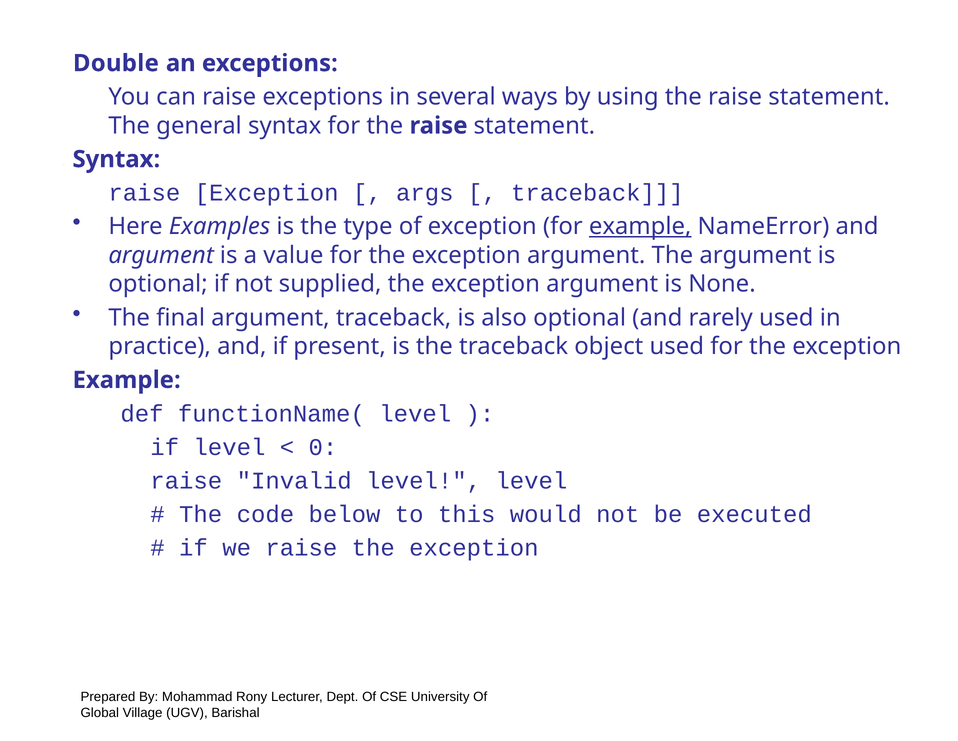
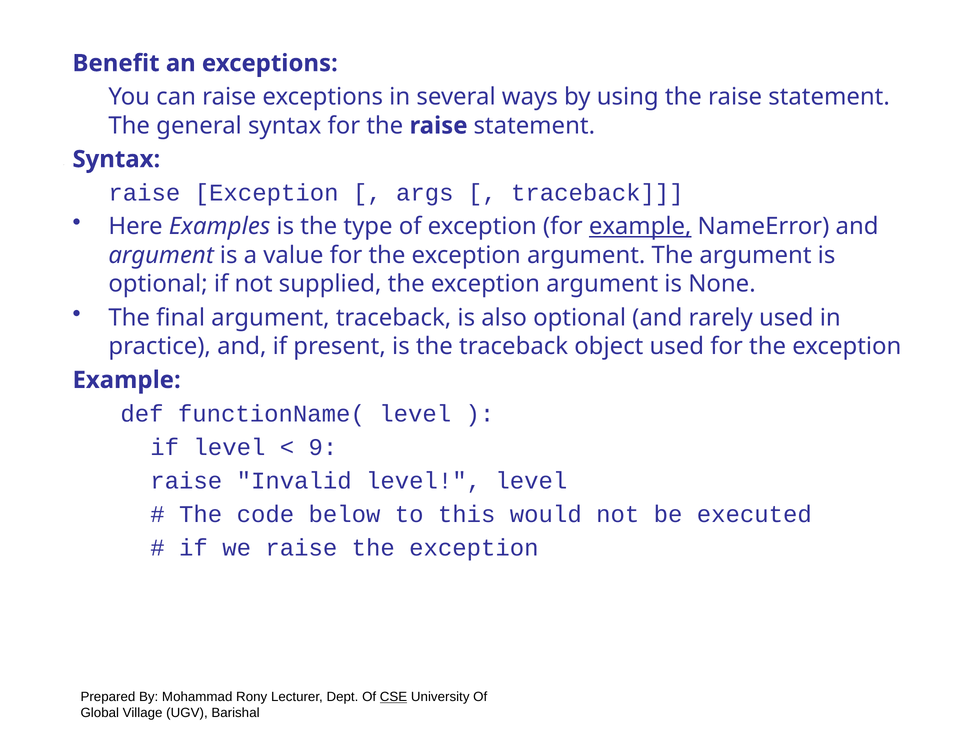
Double: Double -> Benefit
0: 0 -> 9
CSE underline: none -> present
